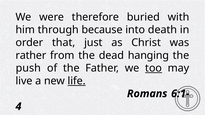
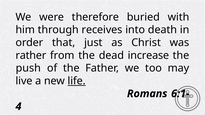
because: because -> receives
hanging: hanging -> increase
too underline: present -> none
